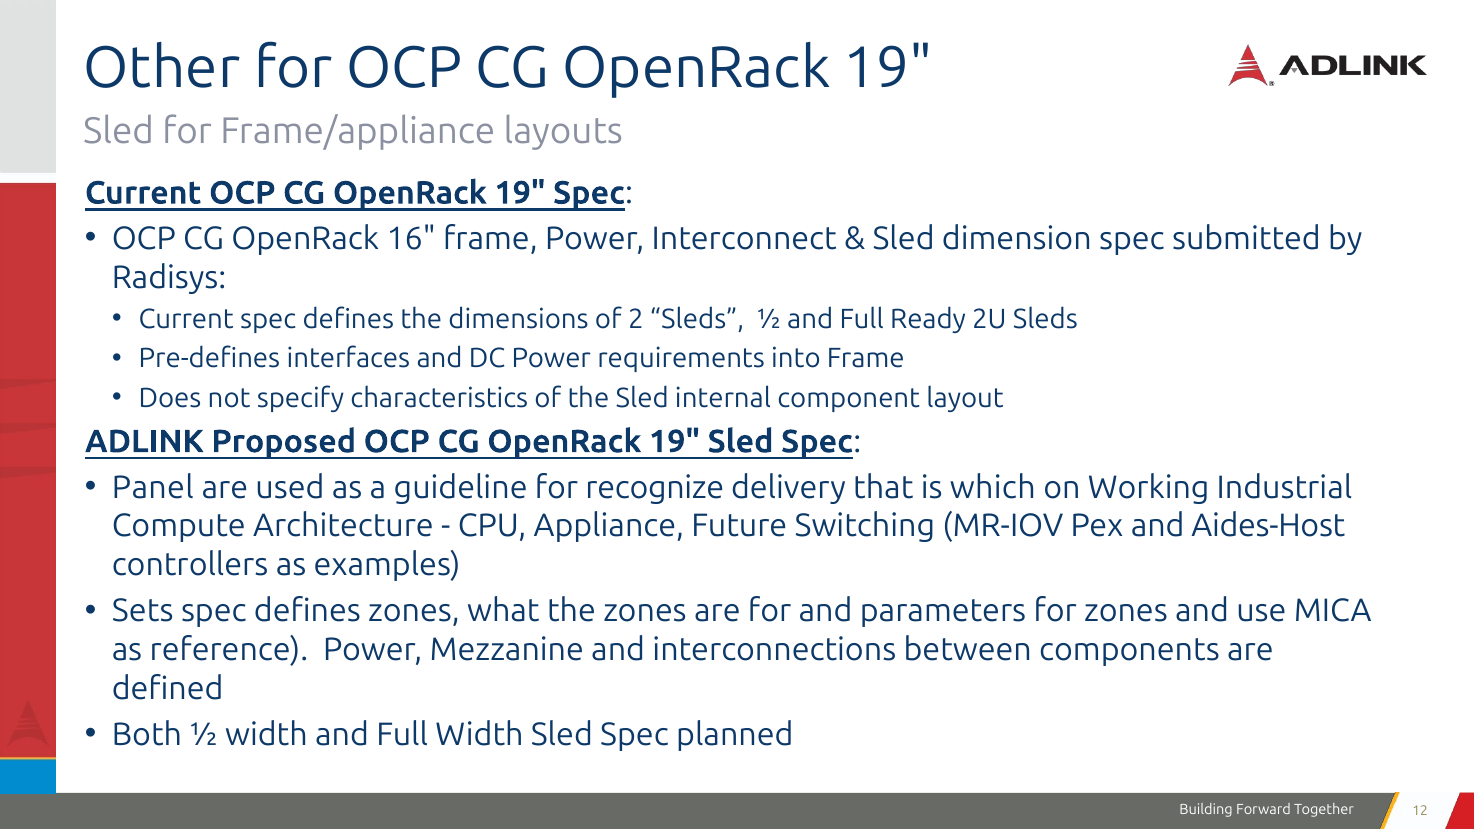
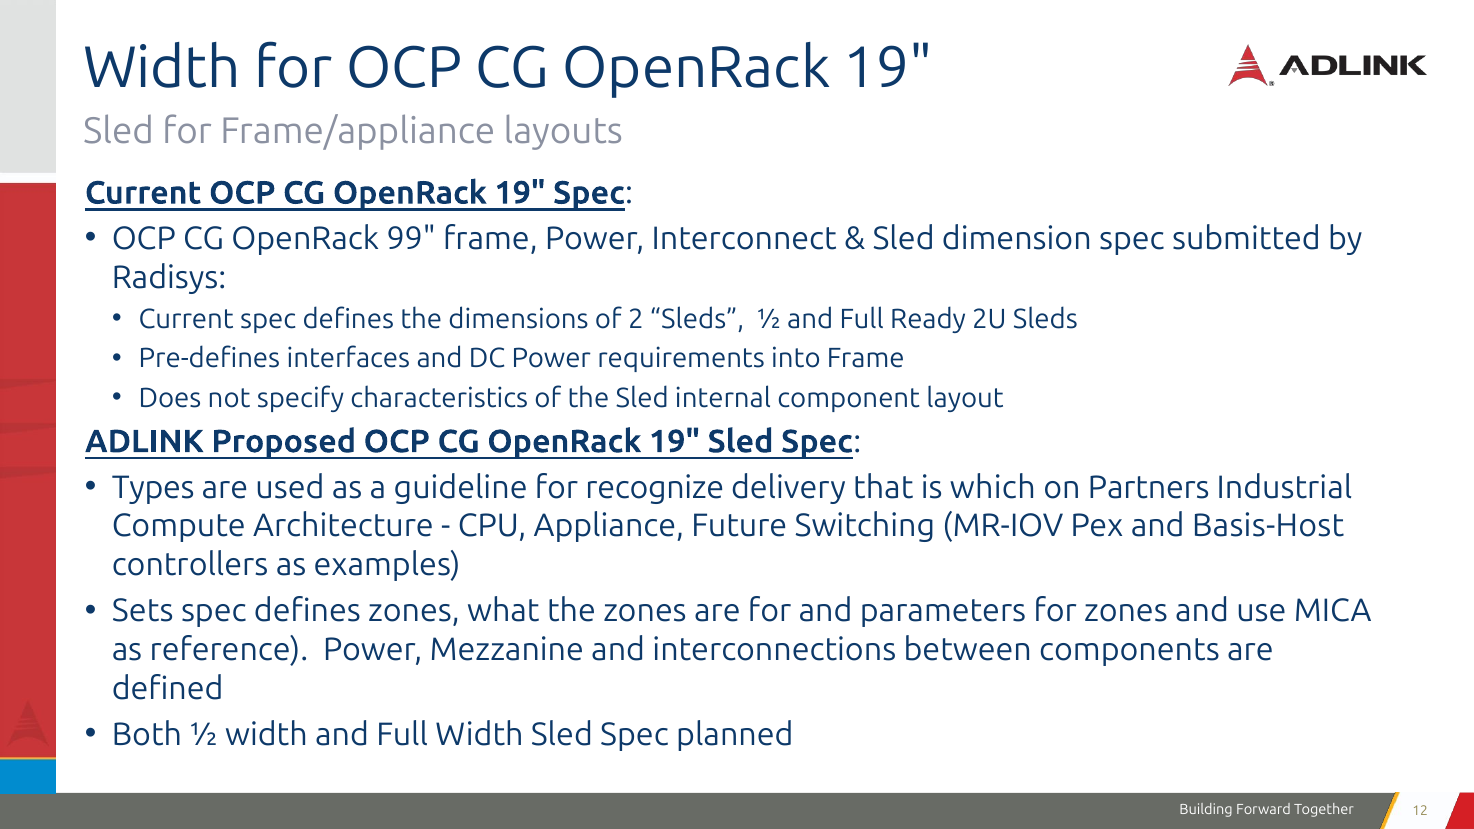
Other at (162, 68): Other -> Width
16: 16 -> 99
Panel: Panel -> Types
Working: Working -> Partners
Aides-Host: Aides-Host -> Basis-Host
